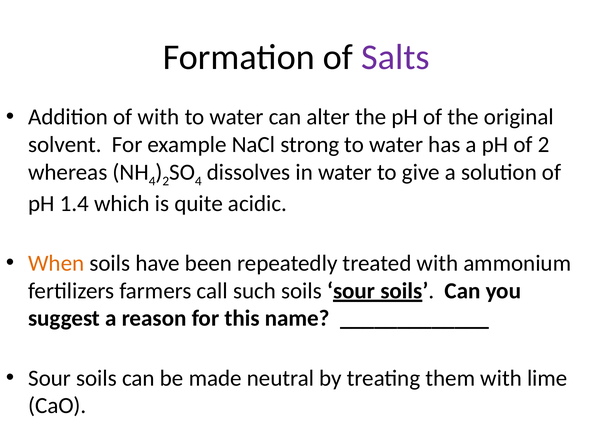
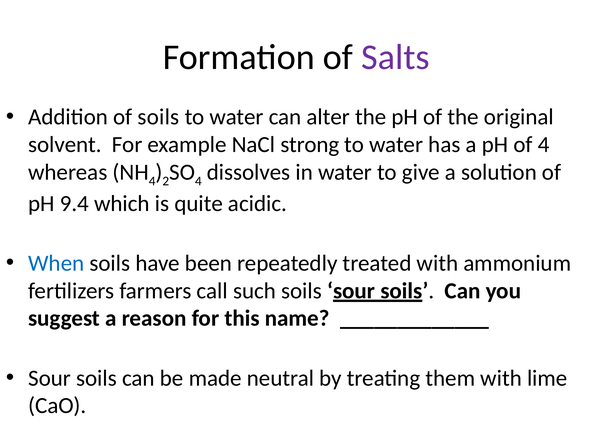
of with: with -> soils
of 2: 2 -> 4
1.4: 1.4 -> 9.4
When colour: orange -> blue
